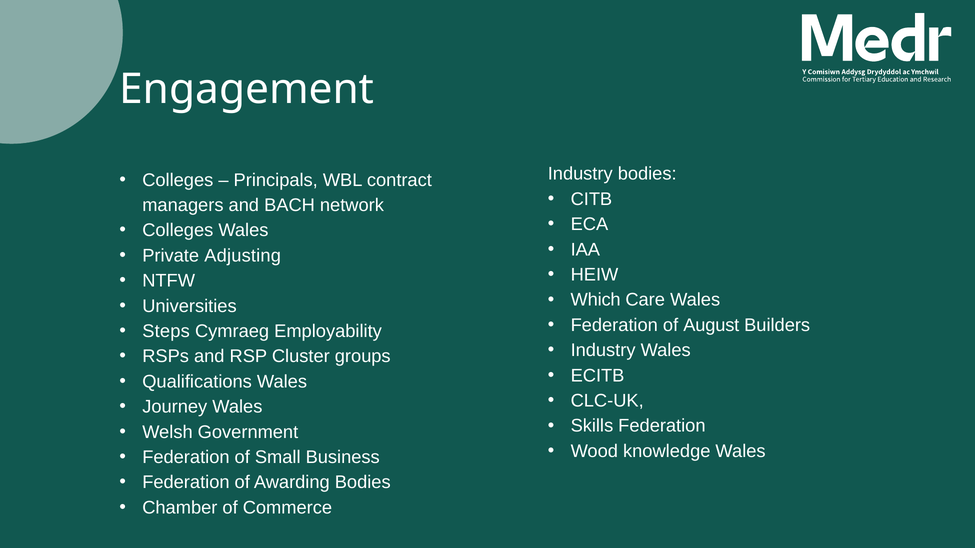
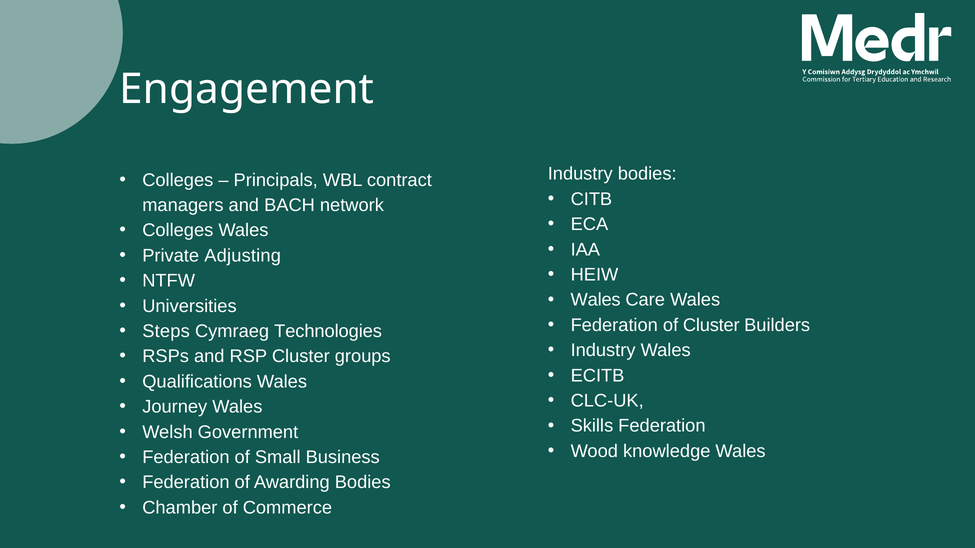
Which at (596, 300): Which -> Wales
of August: August -> Cluster
Employability: Employability -> Technologies
